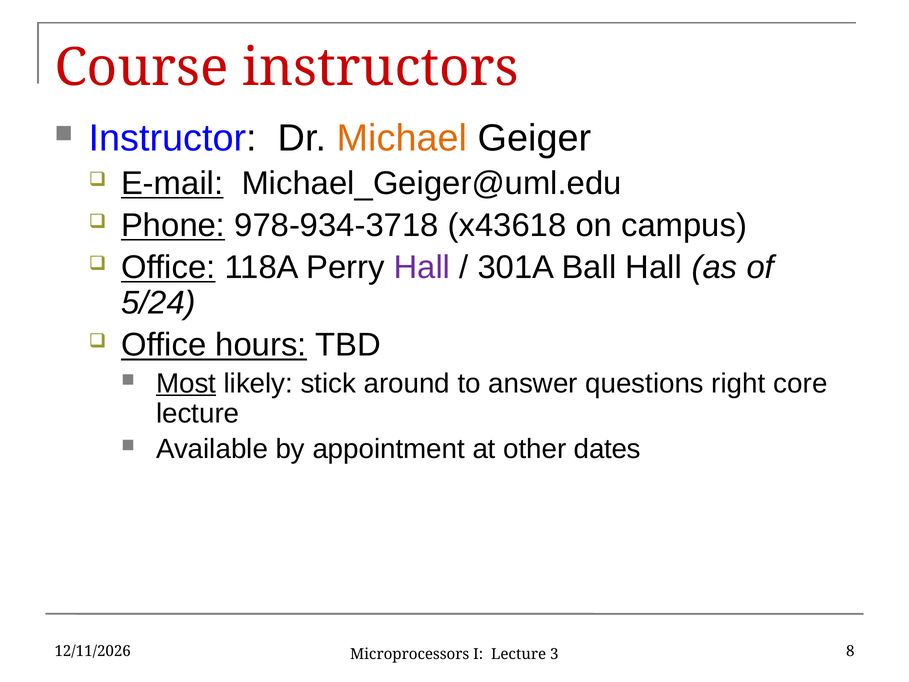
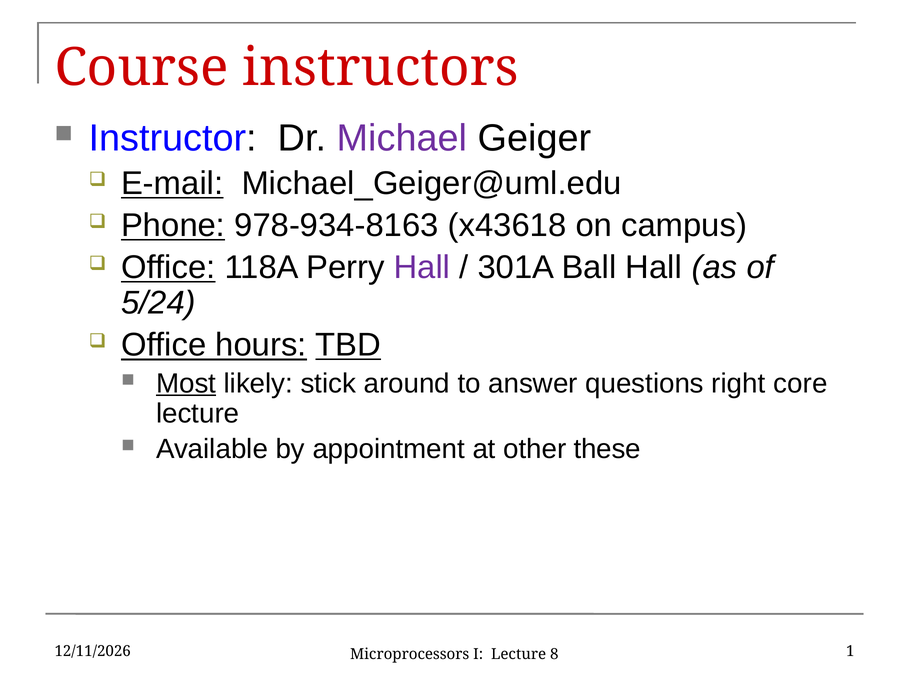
Michael colour: orange -> purple
978-934-3718: 978-934-3718 -> 978-934-8163
TBD underline: none -> present
dates: dates -> these
8: 8 -> 1
3: 3 -> 8
